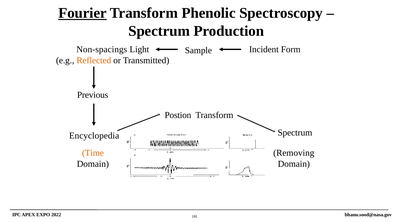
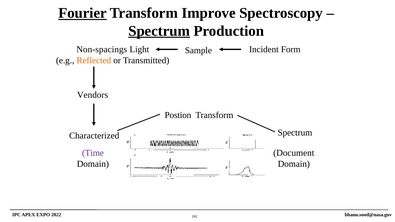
Phenolic: Phenolic -> Improve
Spectrum at (159, 31) underline: none -> present
Previous: Previous -> Vendors
Encyclopedia: Encyclopedia -> Characterized
Time colour: orange -> purple
Removing: Removing -> Document
